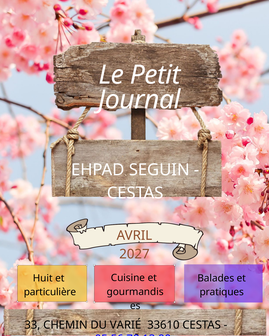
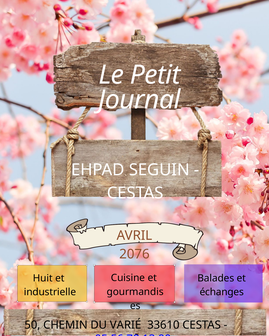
2027: 2027 -> 2076
particulière: particulière -> industrielle
pratiques: pratiques -> échanges
33: 33 -> 50
